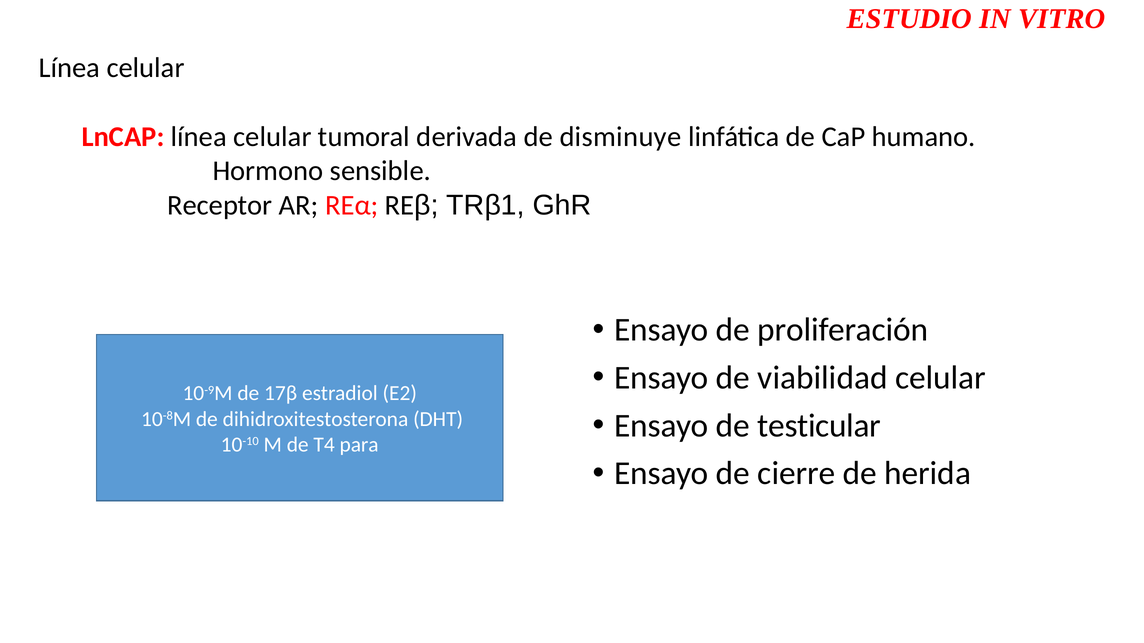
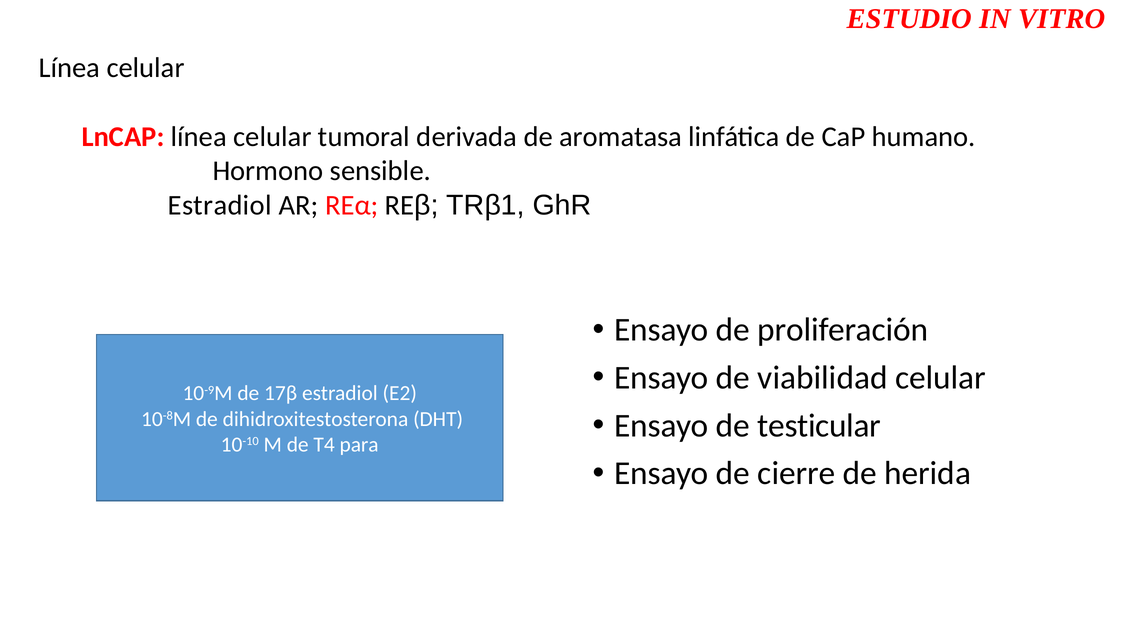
disminuye: disminuye -> aromatasa
Receptor at (220, 205): Receptor -> Estradiol
